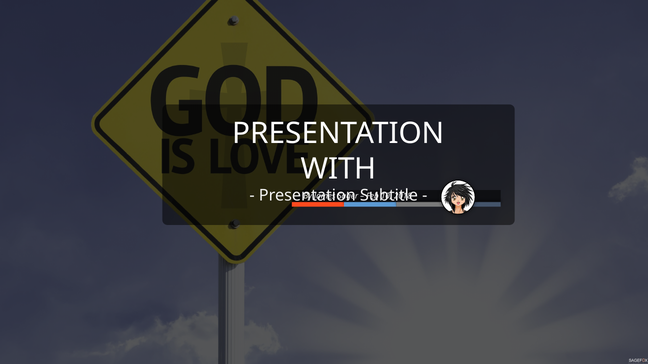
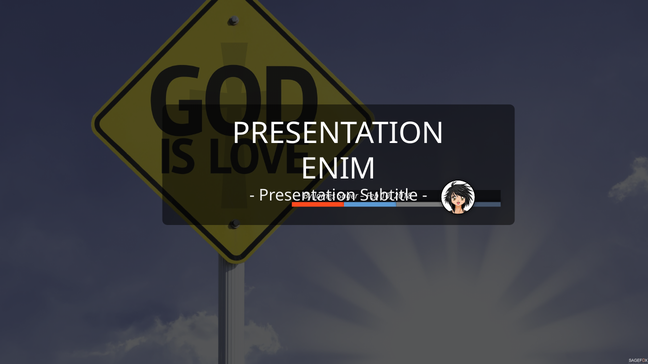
WITH: WITH -> ENIM
